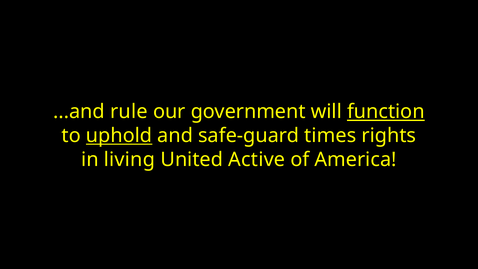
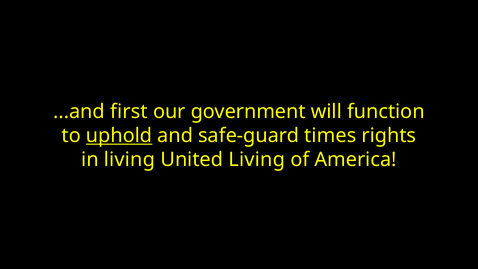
rule: rule -> first
function underline: present -> none
United Active: Active -> Living
